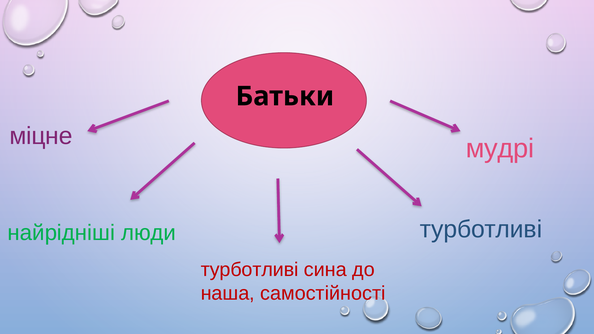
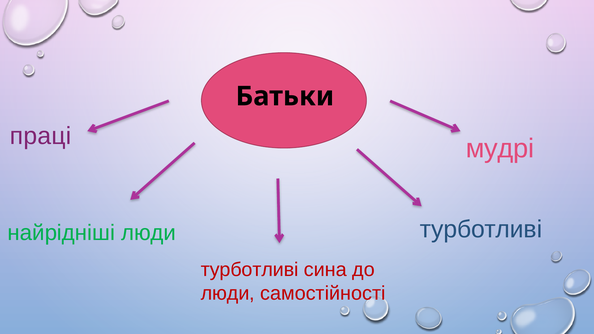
міцне: міцне -> праці
наша at (228, 293): наша -> люди
